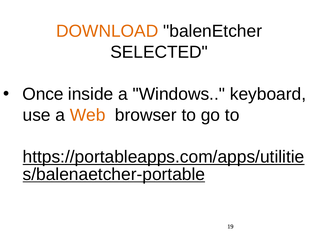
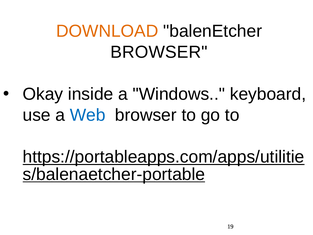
SELECTED at (159, 52): SELECTED -> BROWSER
Once: Once -> Okay
Web colour: orange -> blue
